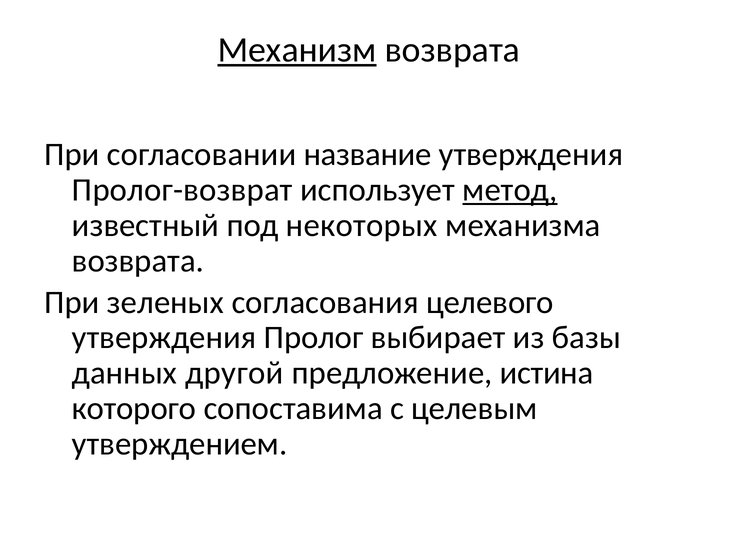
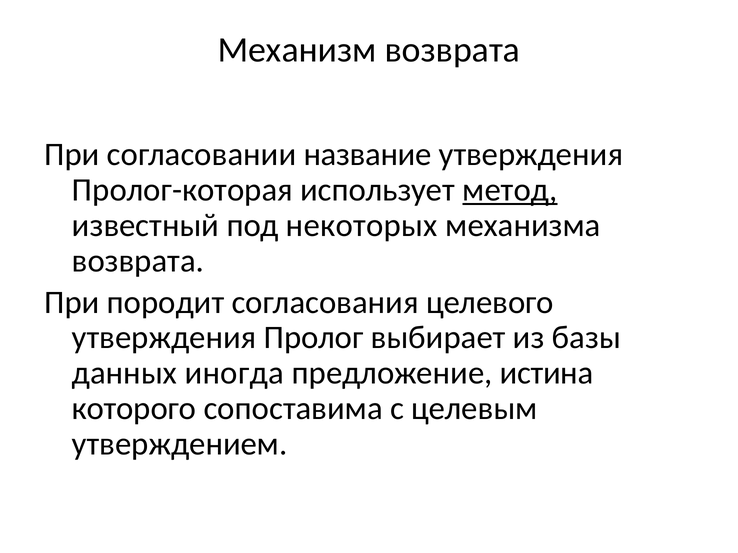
Механизм underline: present -> none
Пролог-возврат: Пролог-возврат -> Пролог-которая
зеленых: зеленых -> породит
другой: другой -> иногда
